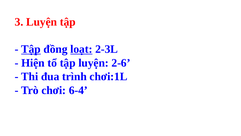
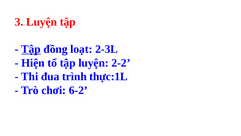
loạt underline: present -> none
2-6: 2-6 -> 2-2
chơi:1L: chơi:1L -> thực:1L
6-4: 6-4 -> 6-2
